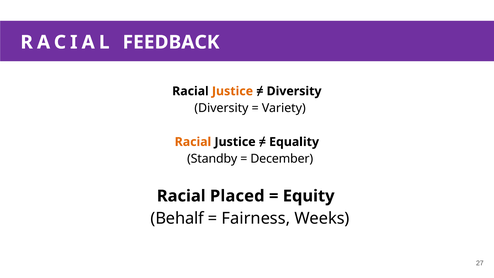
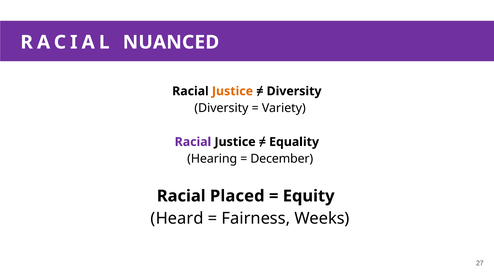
FEEDBACK: FEEDBACK -> NUANCED
Racial at (193, 142) colour: orange -> purple
Standby: Standby -> Hearing
Behalf: Behalf -> Heard
